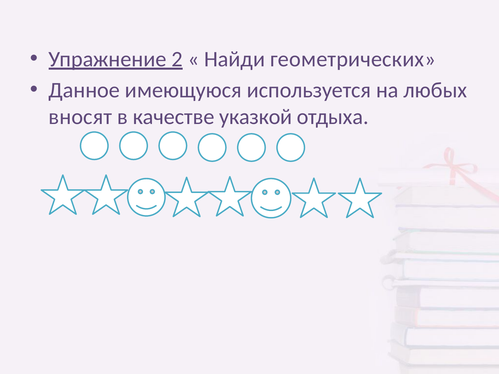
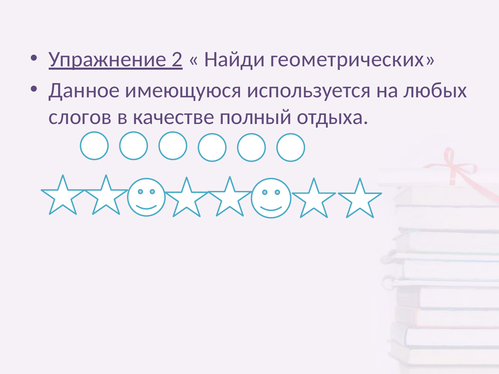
вносят: вносят -> слогов
указкой: указкой -> полный
